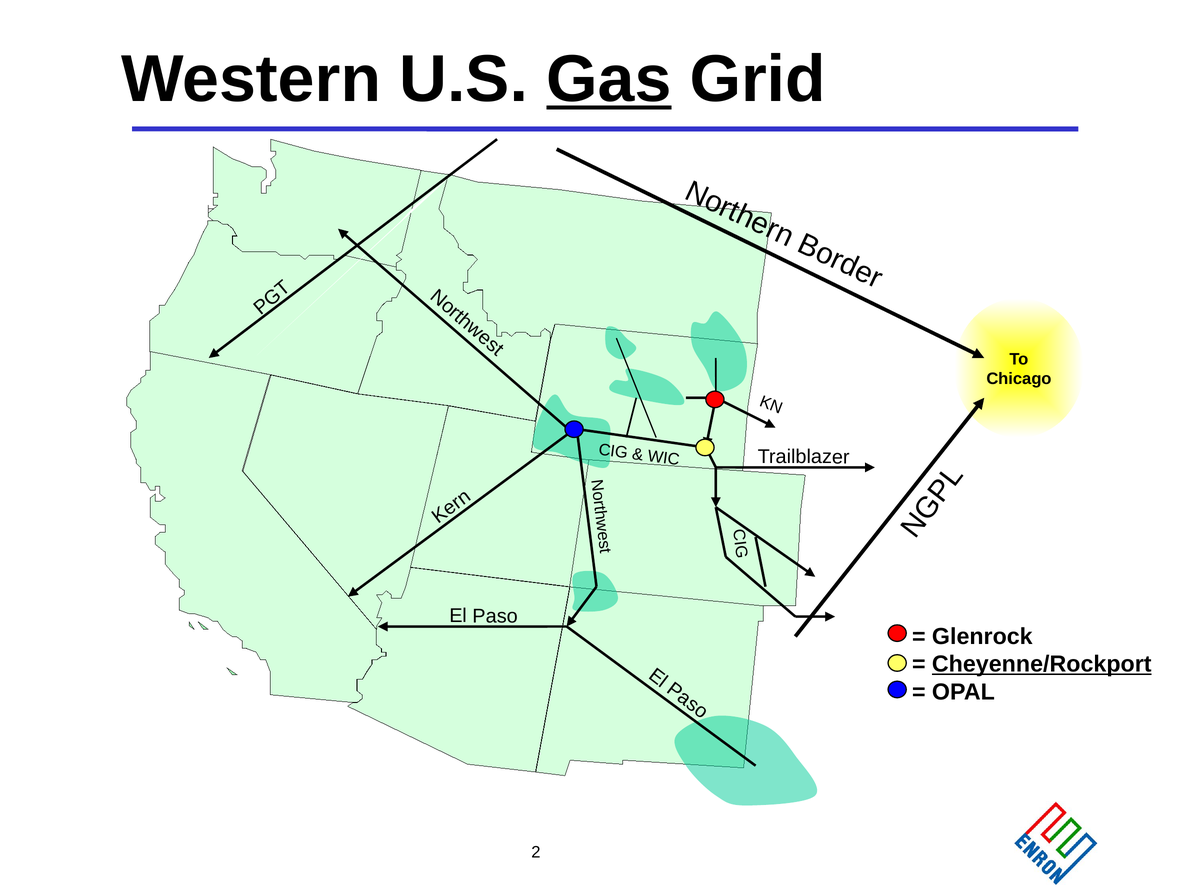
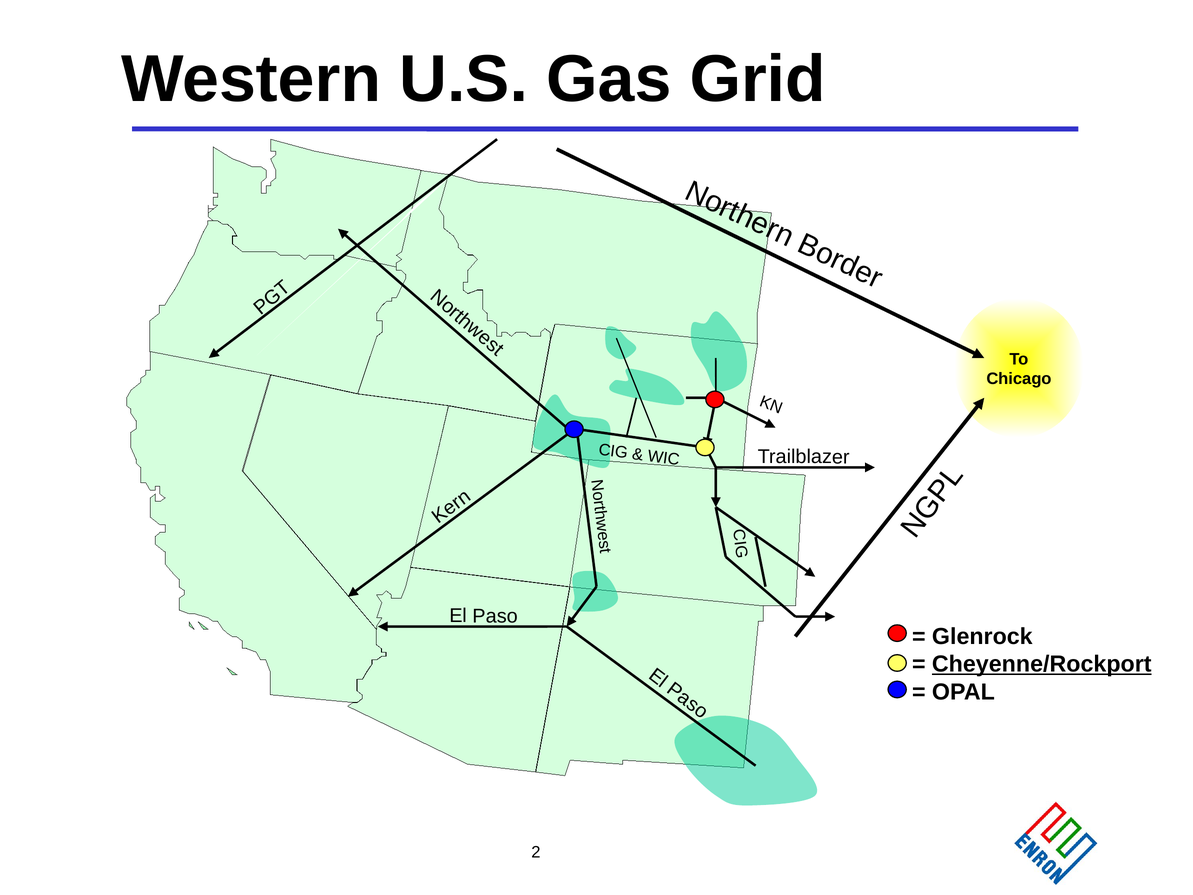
Gas underline: present -> none
